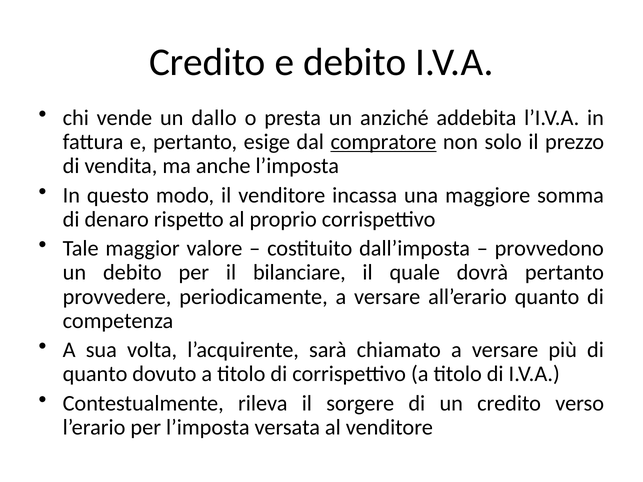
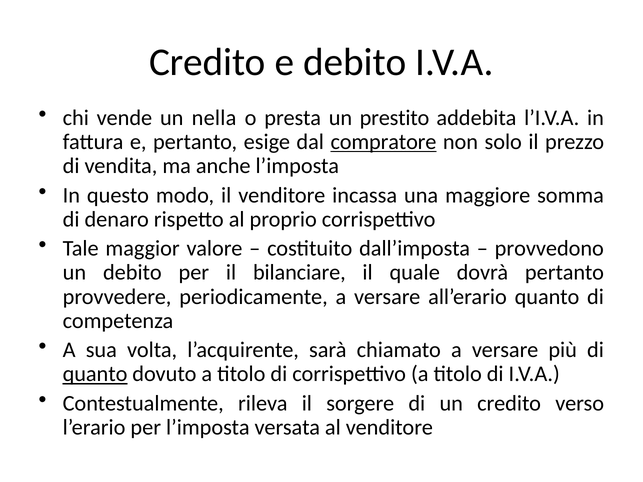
dallo: dallo -> nella
anziché: anziché -> prestito
quanto at (95, 374) underline: none -> present
